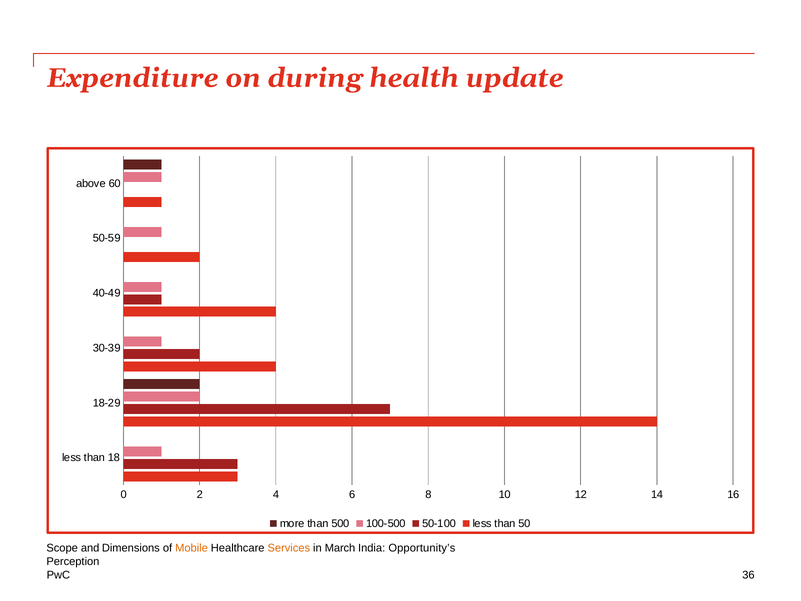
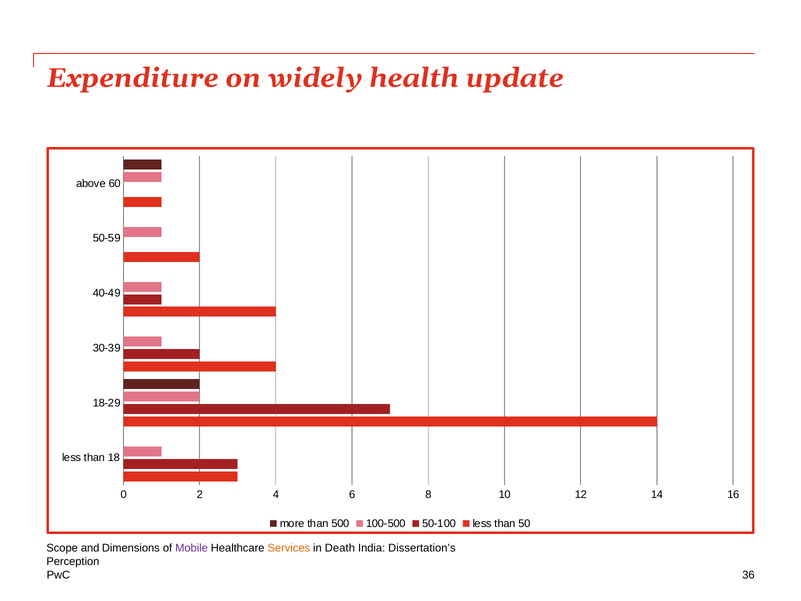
during: during -> widely
Mobile colour: orange -> purple
March: March -> Death
Opportunity’s: Opportunity’s -> Dissertation’s
